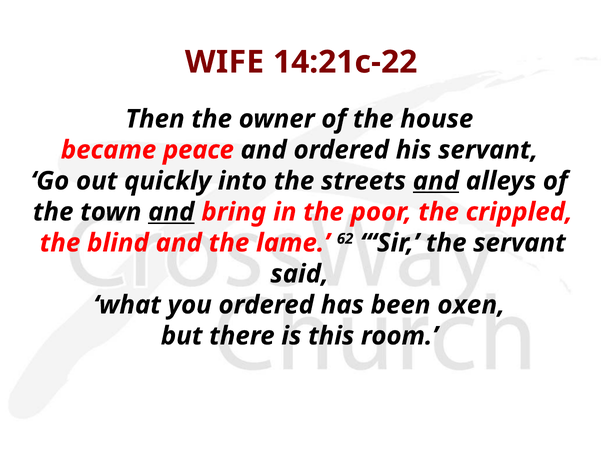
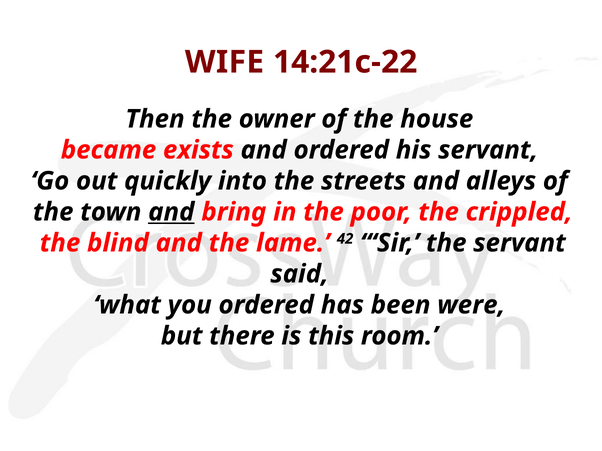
peace: peace -> exists
and at (436, 181) underline: present -> none
62: 62 -> 42
oxen: oxen -> were
